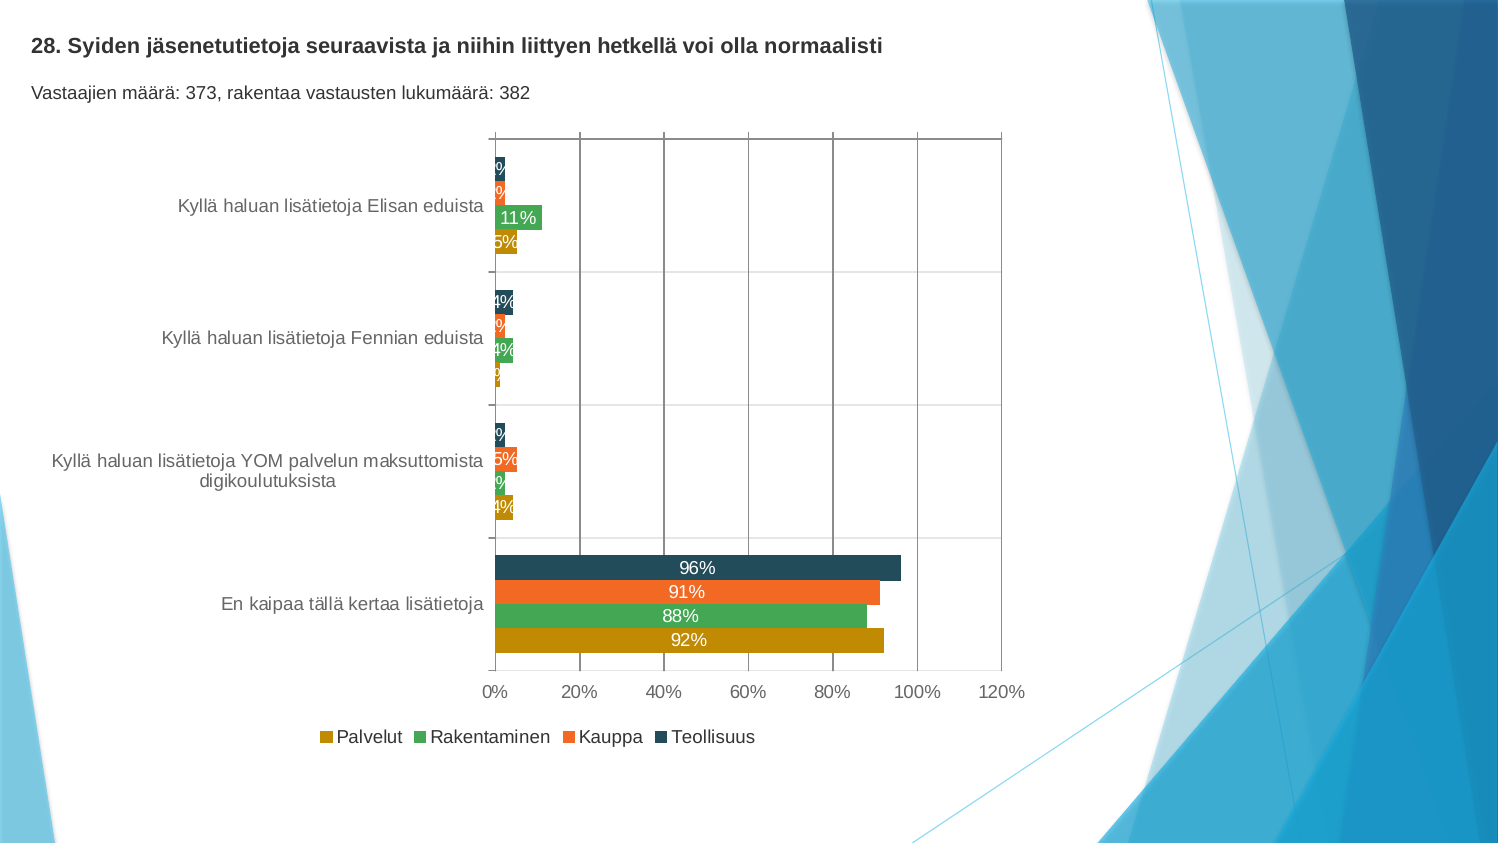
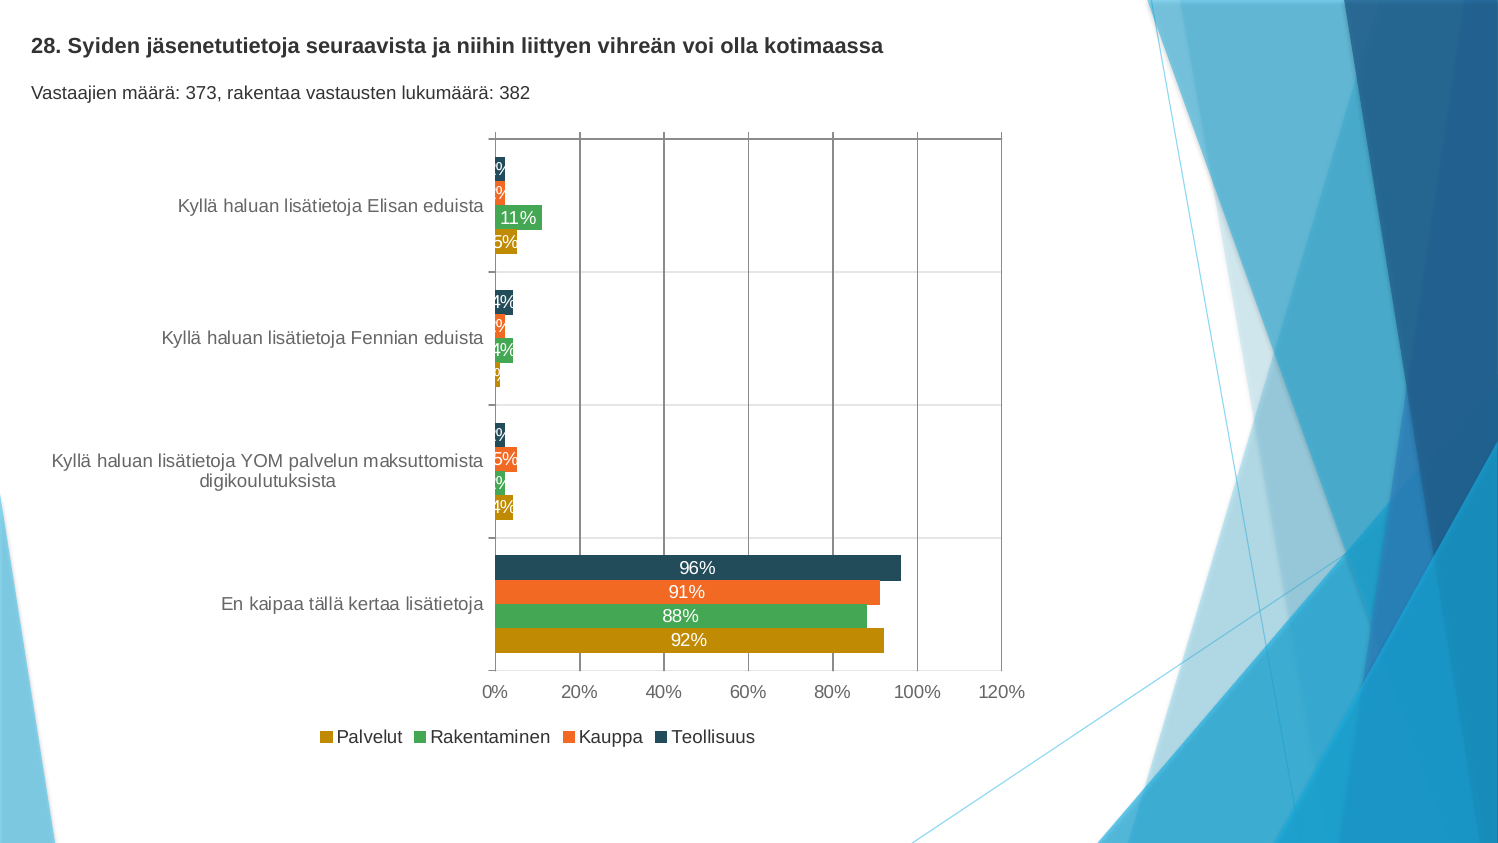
hetkellä: hetkellä -> vihreän
normaalisti: normaalisti -> kotimaassa
